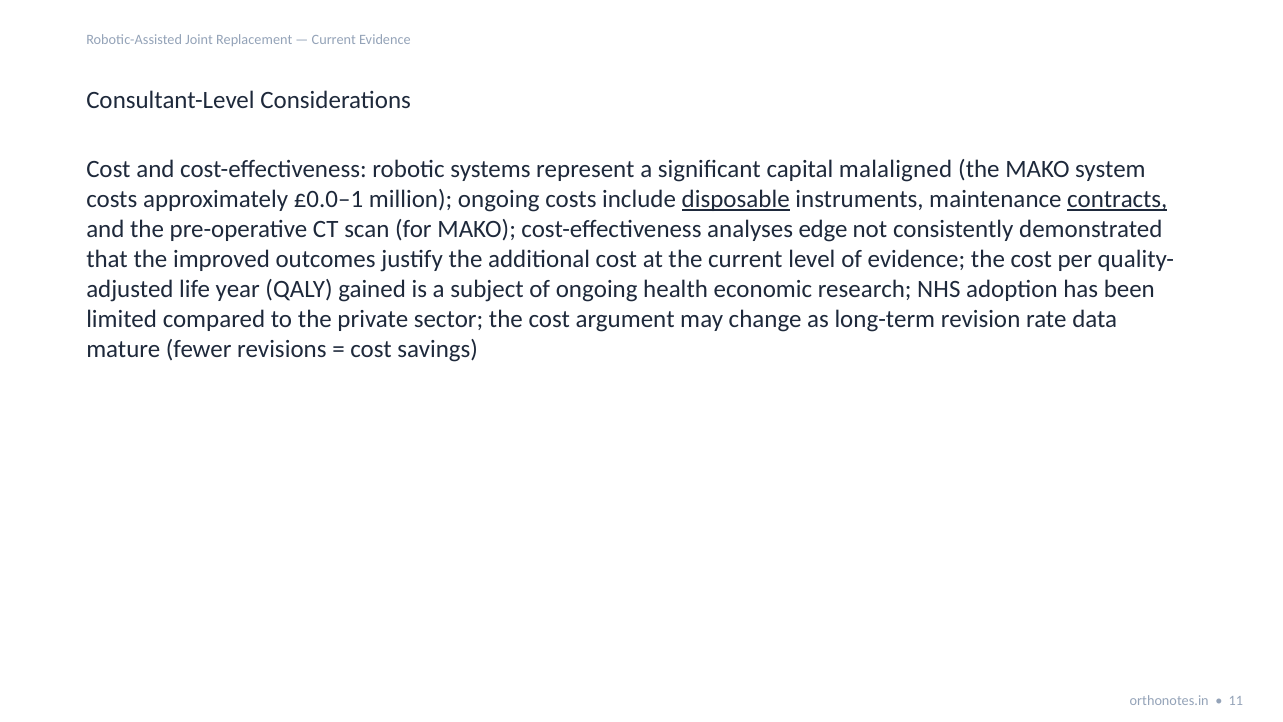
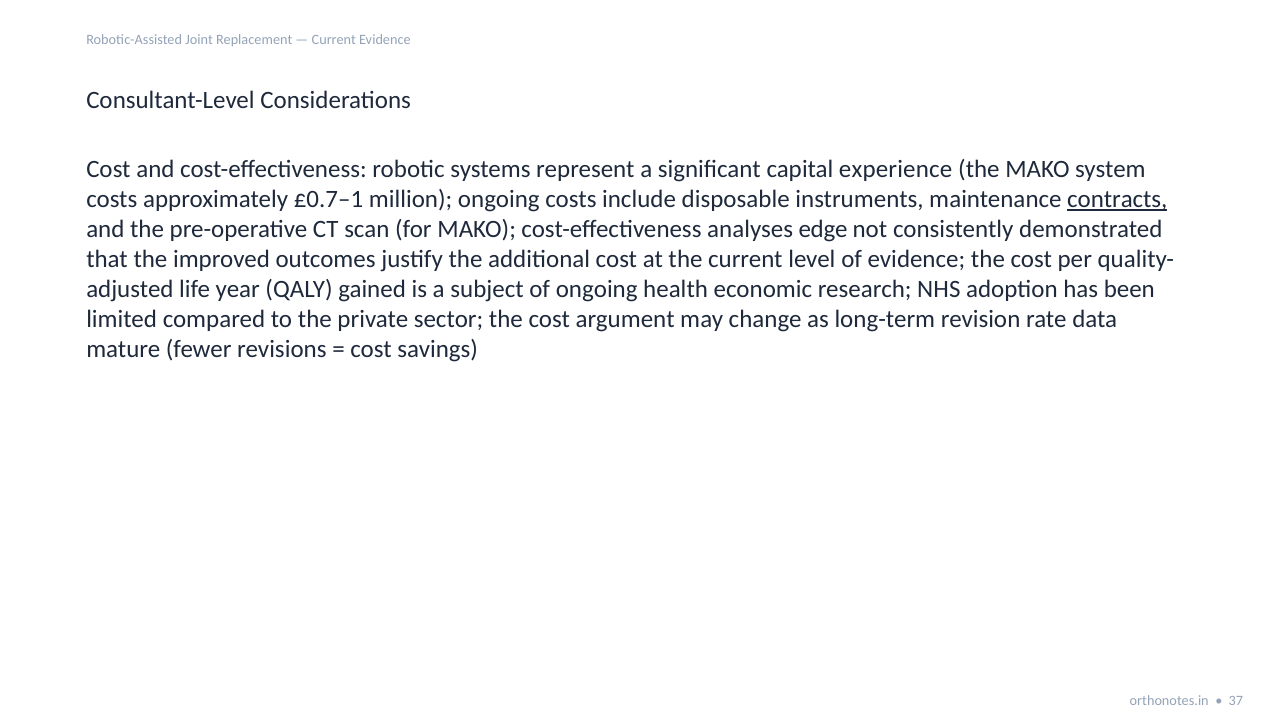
malaligned: malaligned -> experience
£0.0–1: £0.0–1 -> £0.7–1
disposable underline: present -> none
11: 11 -> 37
